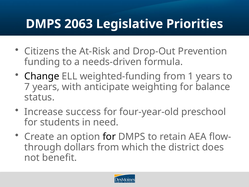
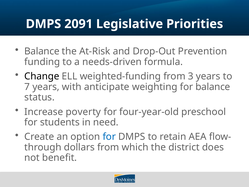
2063: 2063 -> 2091
Citizens at (42, 51): Citizens -> Balance
1: 1 -> 3
success: success -> poverty
for at (109, 137) colour: black -> blue
